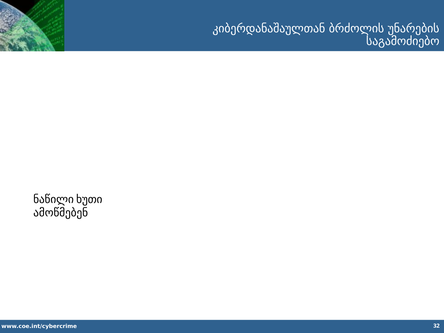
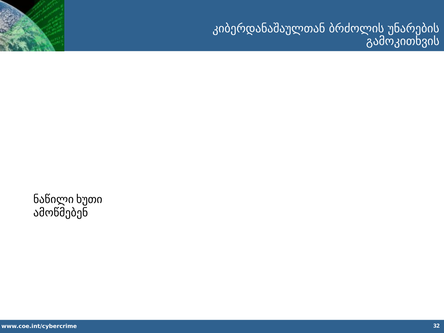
საგამოძიებო: საგამოძიებო -> გამოკითხვის
